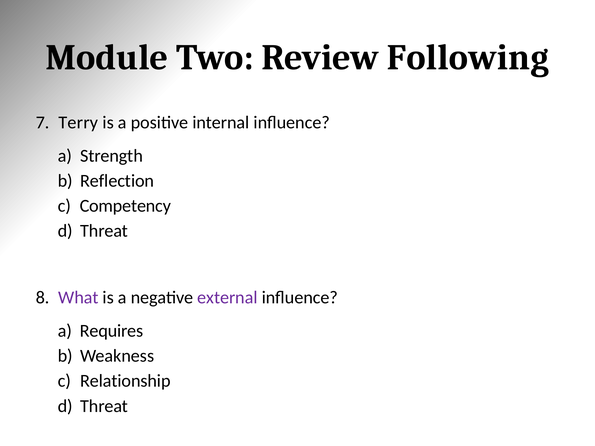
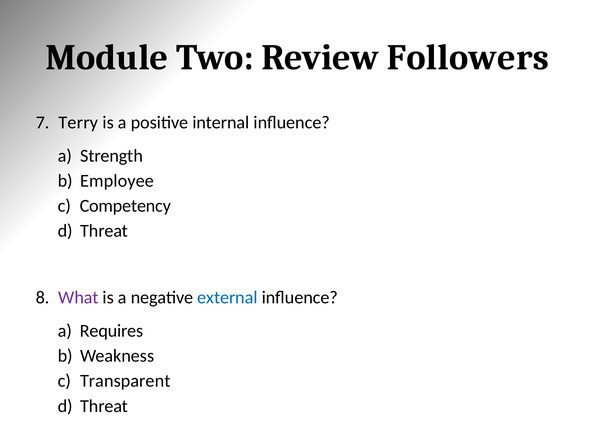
Following: Following -> Followers
Reflection: Reflection -> Employee
external colour: purple -> blue
Relationship: Relationship -> Transparent
